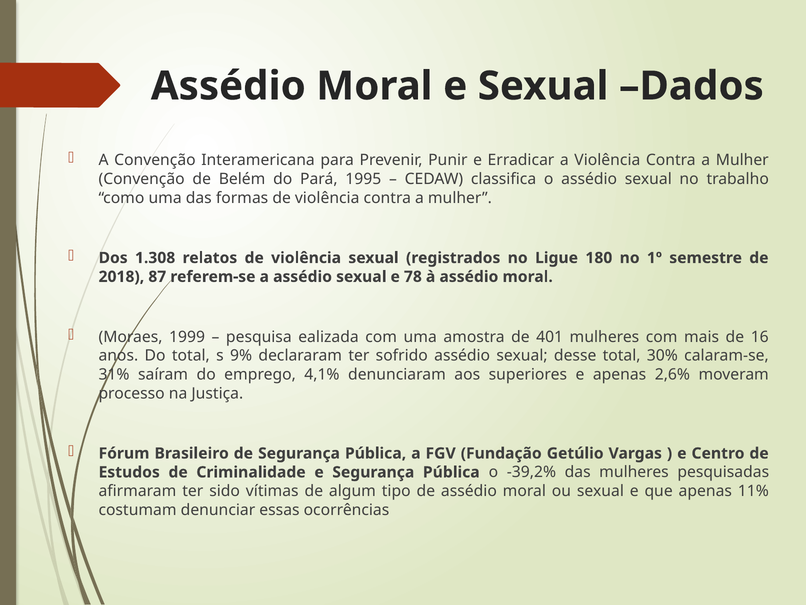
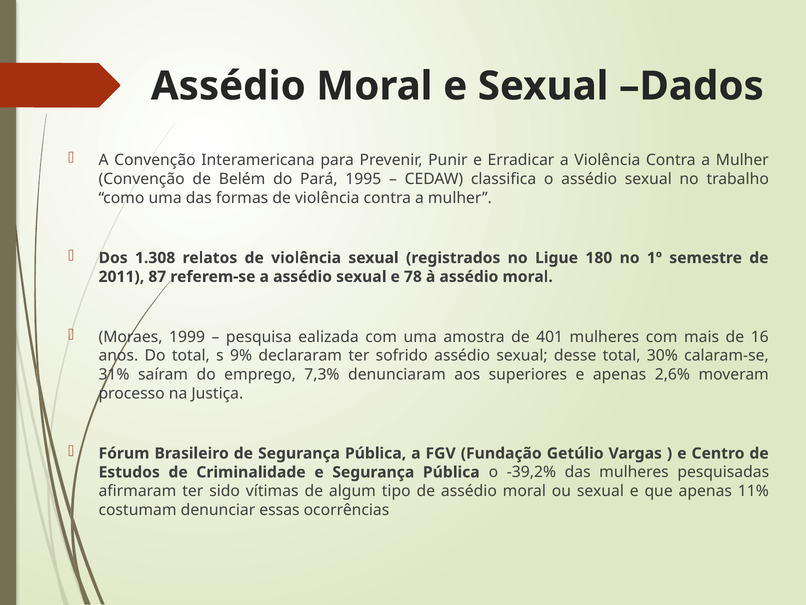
2018: 2018 -> 2011
4,1%: 4,1% -> 7,3%
